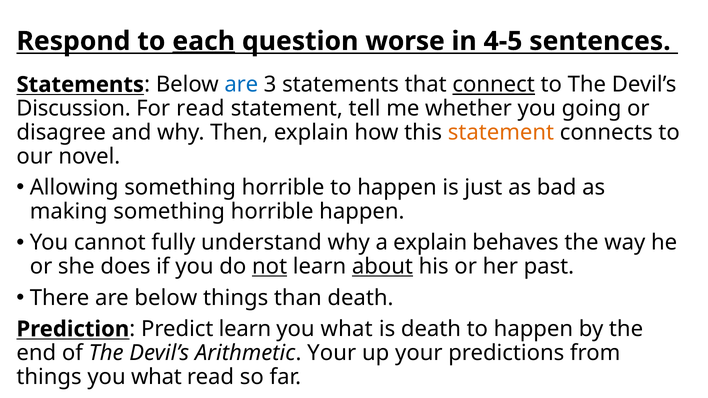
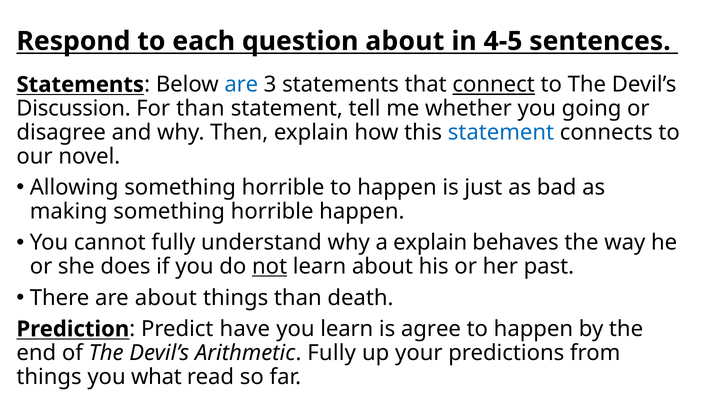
each underline: present -> none
question worse: worse -> about
For read: read -> than
statement at (501, 132) colour: orange -> blue
about at (382, 267) underline: present -> none
are below: below -> about
Predict learn: learn -> have
what at (347, 329): what -> learn
is death: death -> agree
Arithmetic Your: Your -> Fully
